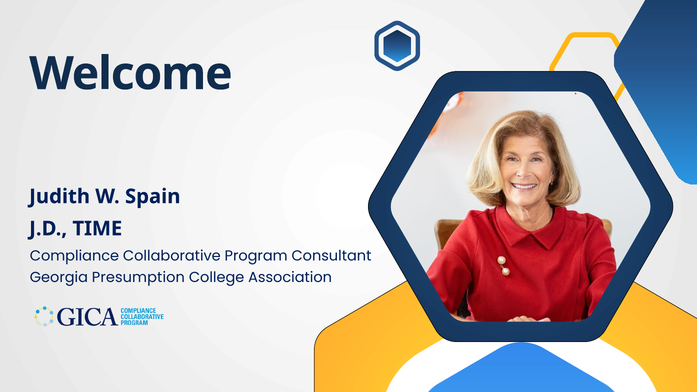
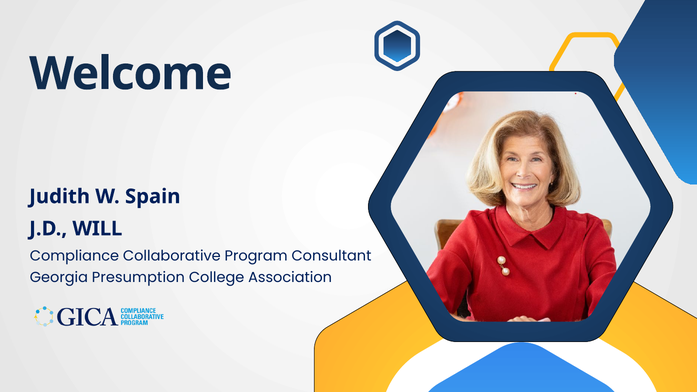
TIME: TIME -> WILL
